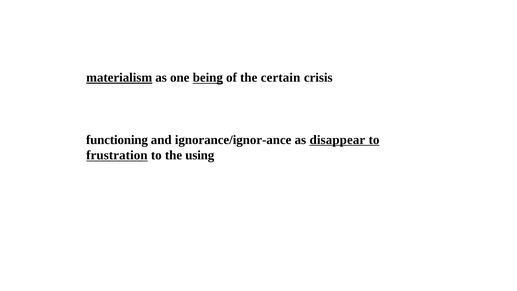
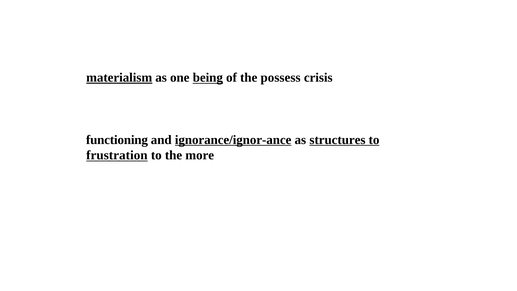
certain: certain -> possess
ignorance/ignor-ance underline: none -> present
disappear: disappear -> structures
using: using -> more
